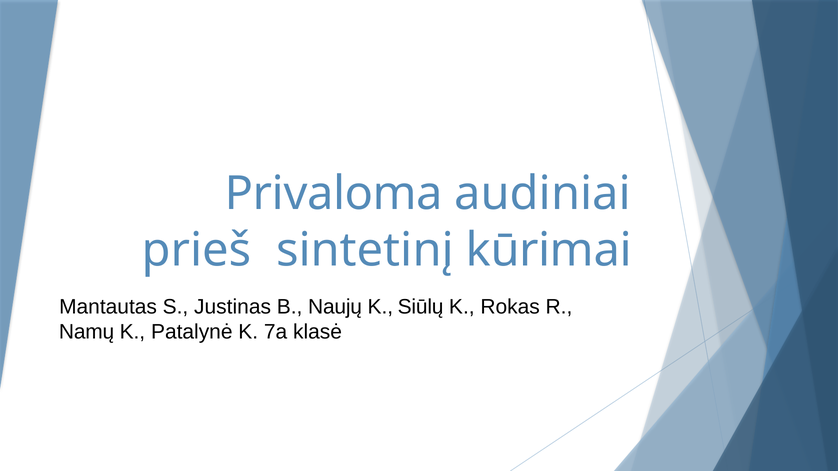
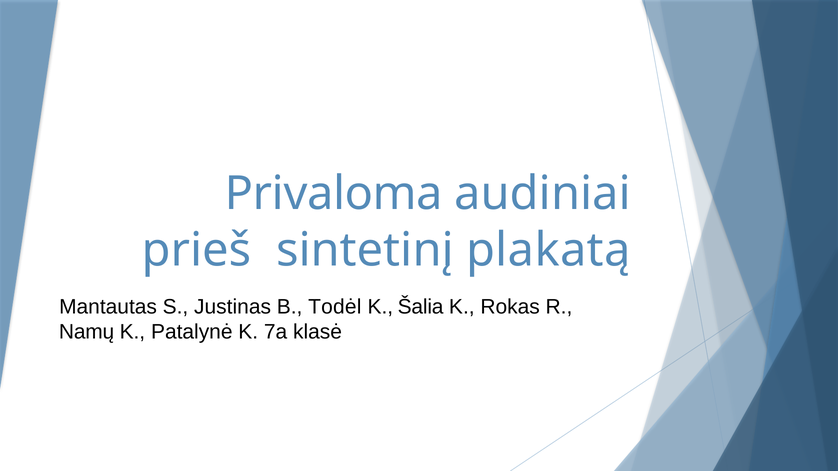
kūrimai: kūrimai -> plakatą
Naujų: Naujų -> Todėl
Siūlų: Siūlų -> Šalia
